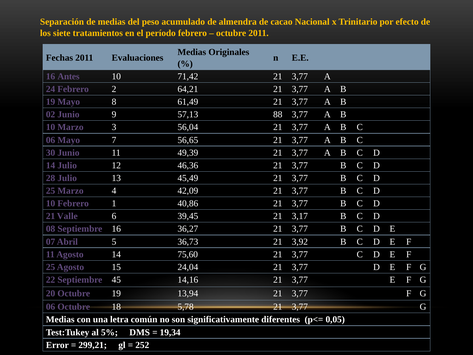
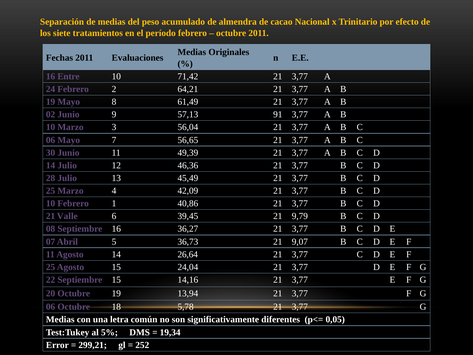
Antes: Antes -> Entre
88: 88 -> 91
3,17: 3,17 -> 9,79
3,92: 3,92 -> 9,07
75,60: 75,60 -> 26,64
Septiembre 45: 45 -> 15
